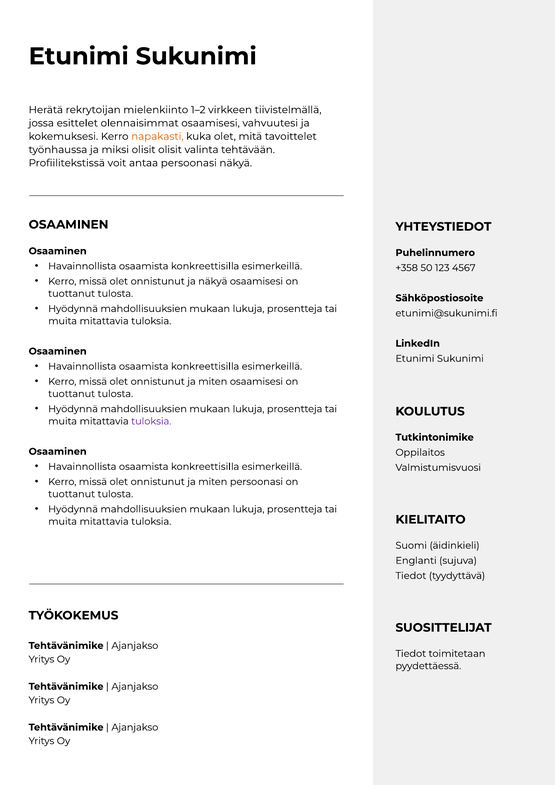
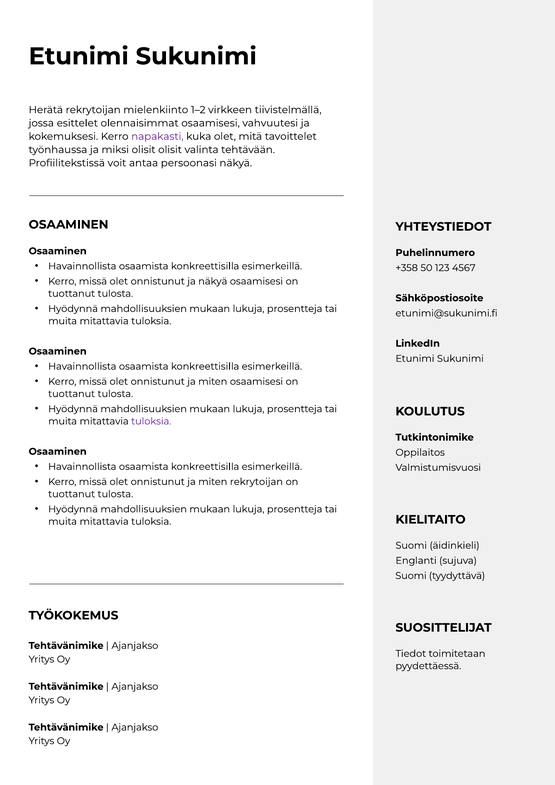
napakasti colour: orange -> purple
miten persoonasi: persoonasi -> rekrytoijan
Tiedot at (411, 576): Tiedot -> Suomi
